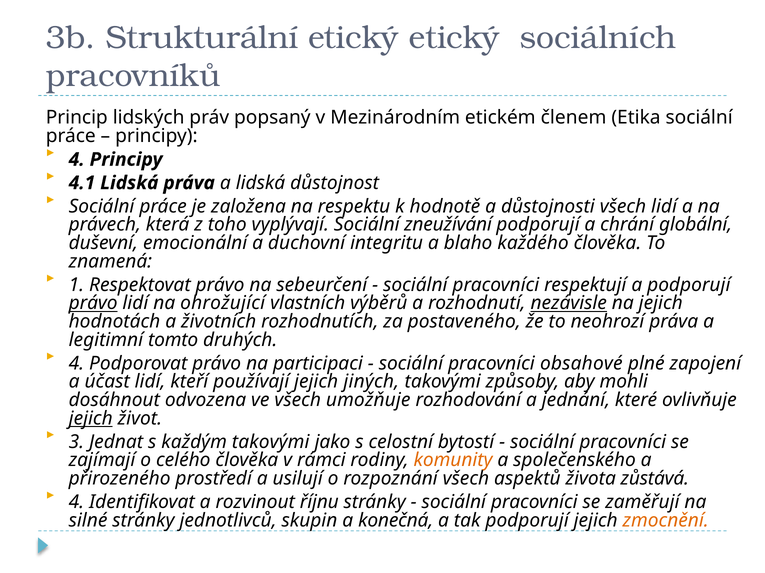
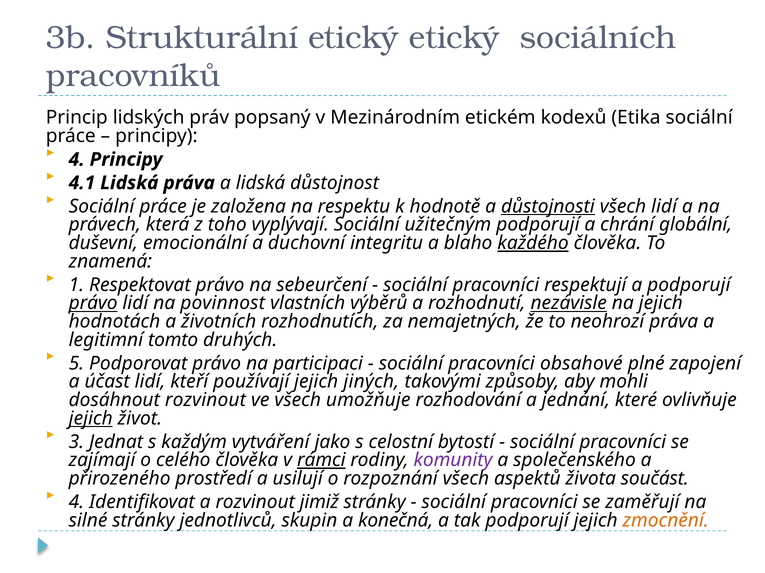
členem: členem -> kodexů
důstojnosti underline: none -> present
zneužívání: zneužívání -> užitečným
každého underline: none -> present
ohrožující: ohrožující -> povinnost
postaveného: postaveného -> nemajetných
4 at (76, 364): 4 -> 5
dosáhnout odvozena: odvozena -> rozvinout
každým takovými: takovými -> vytváření
rámci underline: none -> present
komunity colour: orange -> purple
zůstává: zůstává -> součást
říjnu: říjnu -> jimiž
